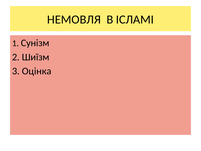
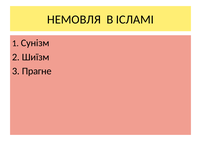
Оцінка: Оцінка -> Прагне
